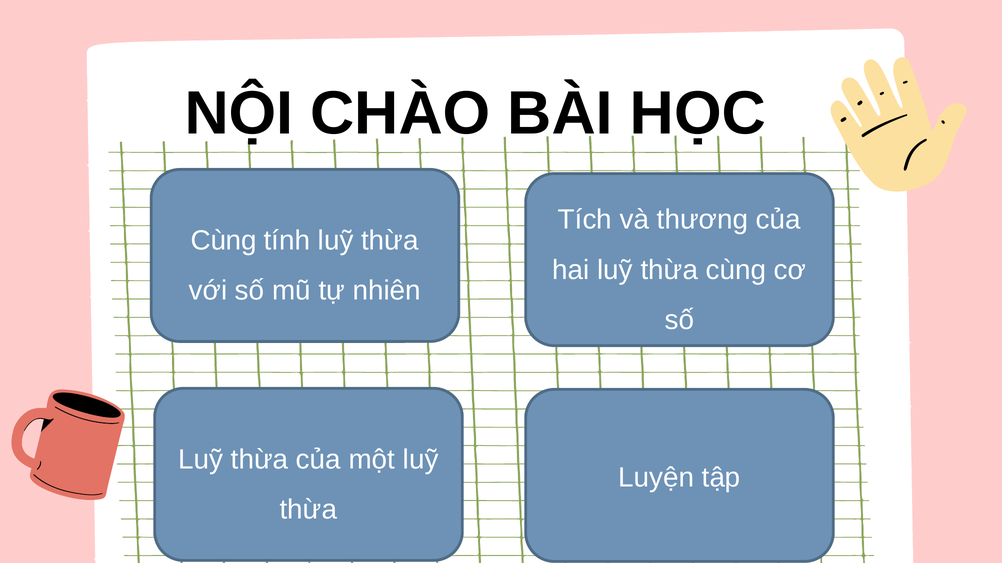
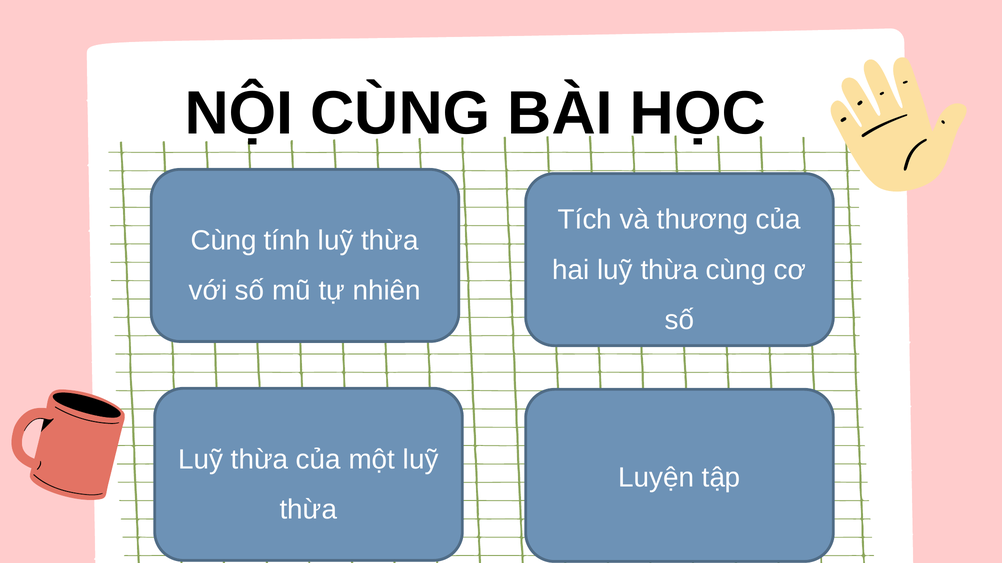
NỘI CHÀO: CHÀO -> CÙNG
